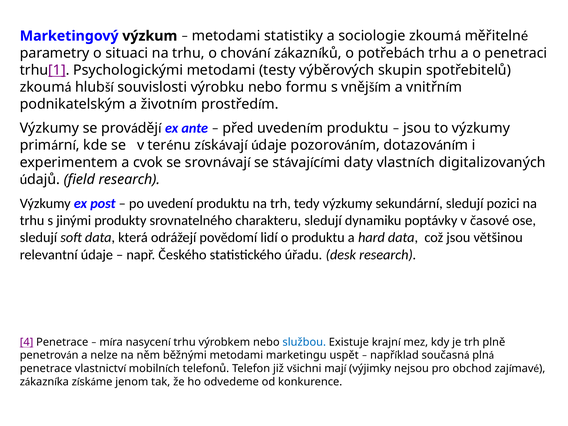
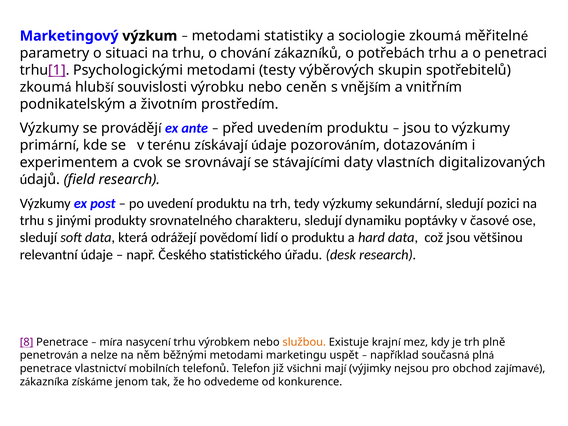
formu: formu -> ceněn
4: 4 -> 8
službou colour: blue -> orange
